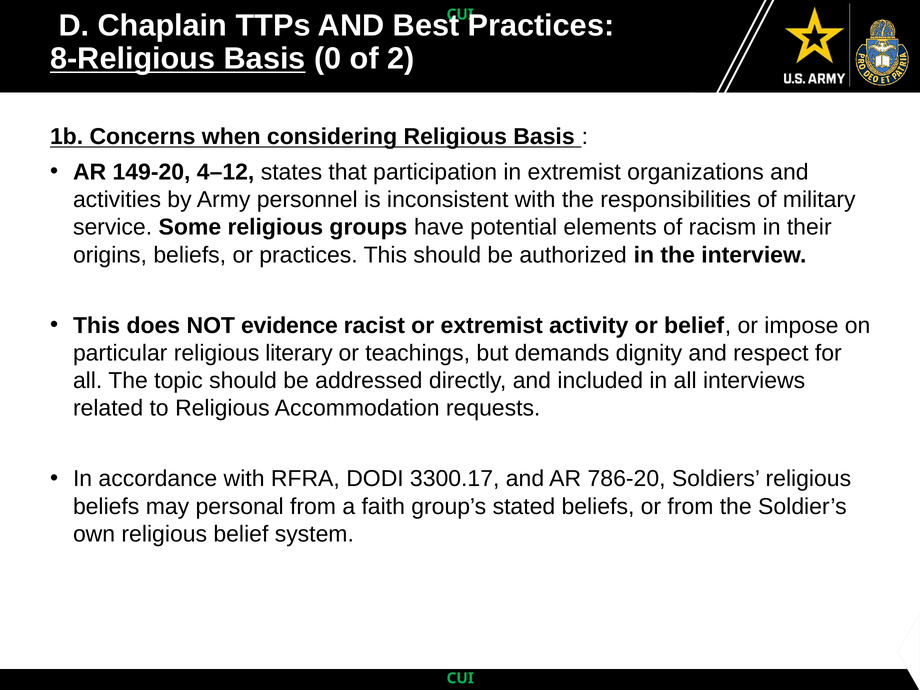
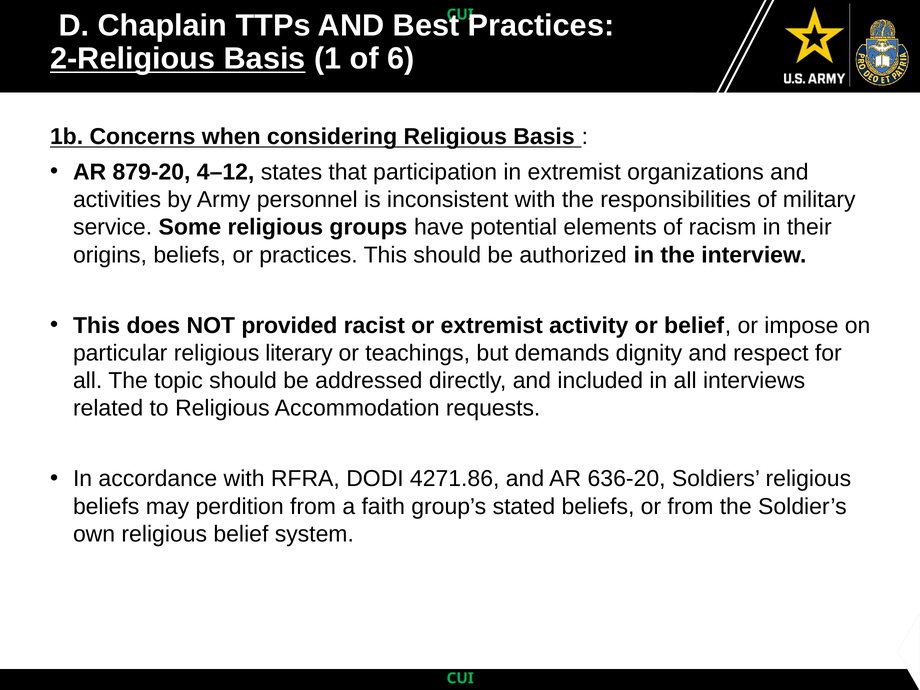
8-Religious: 8-Religious -> 2-Religious
0: 0 -> 1
2: 2 -> 6
149-20: 149-20 -> 879-20
evidence: evidence -> provided
3300.17: 3300.17 -> 4271.86
786-20: 786-20 -> 636-20
personal: personal -> perdition
